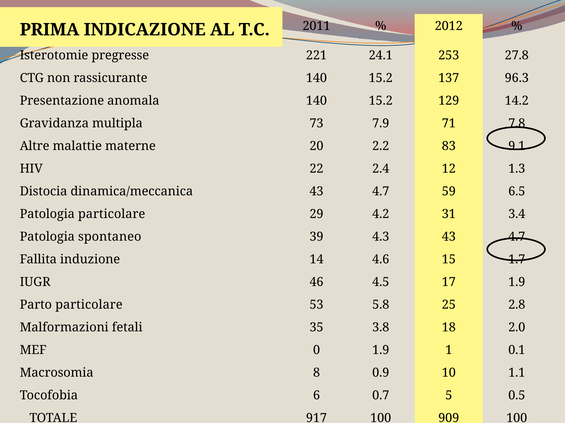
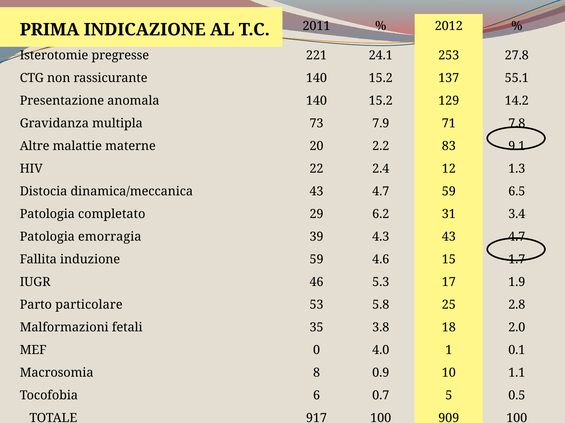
96.3: 96.3 -> 55.1
Patologia particolare: particolare -> completato
4.2: 4.2 -> 6.2
spontaneo: spontaneo -> emorragia
induzione 14: 14 -> 59
4.5: 4.5 -> 5.3
0 1.9: 1.9 -> 4.0
